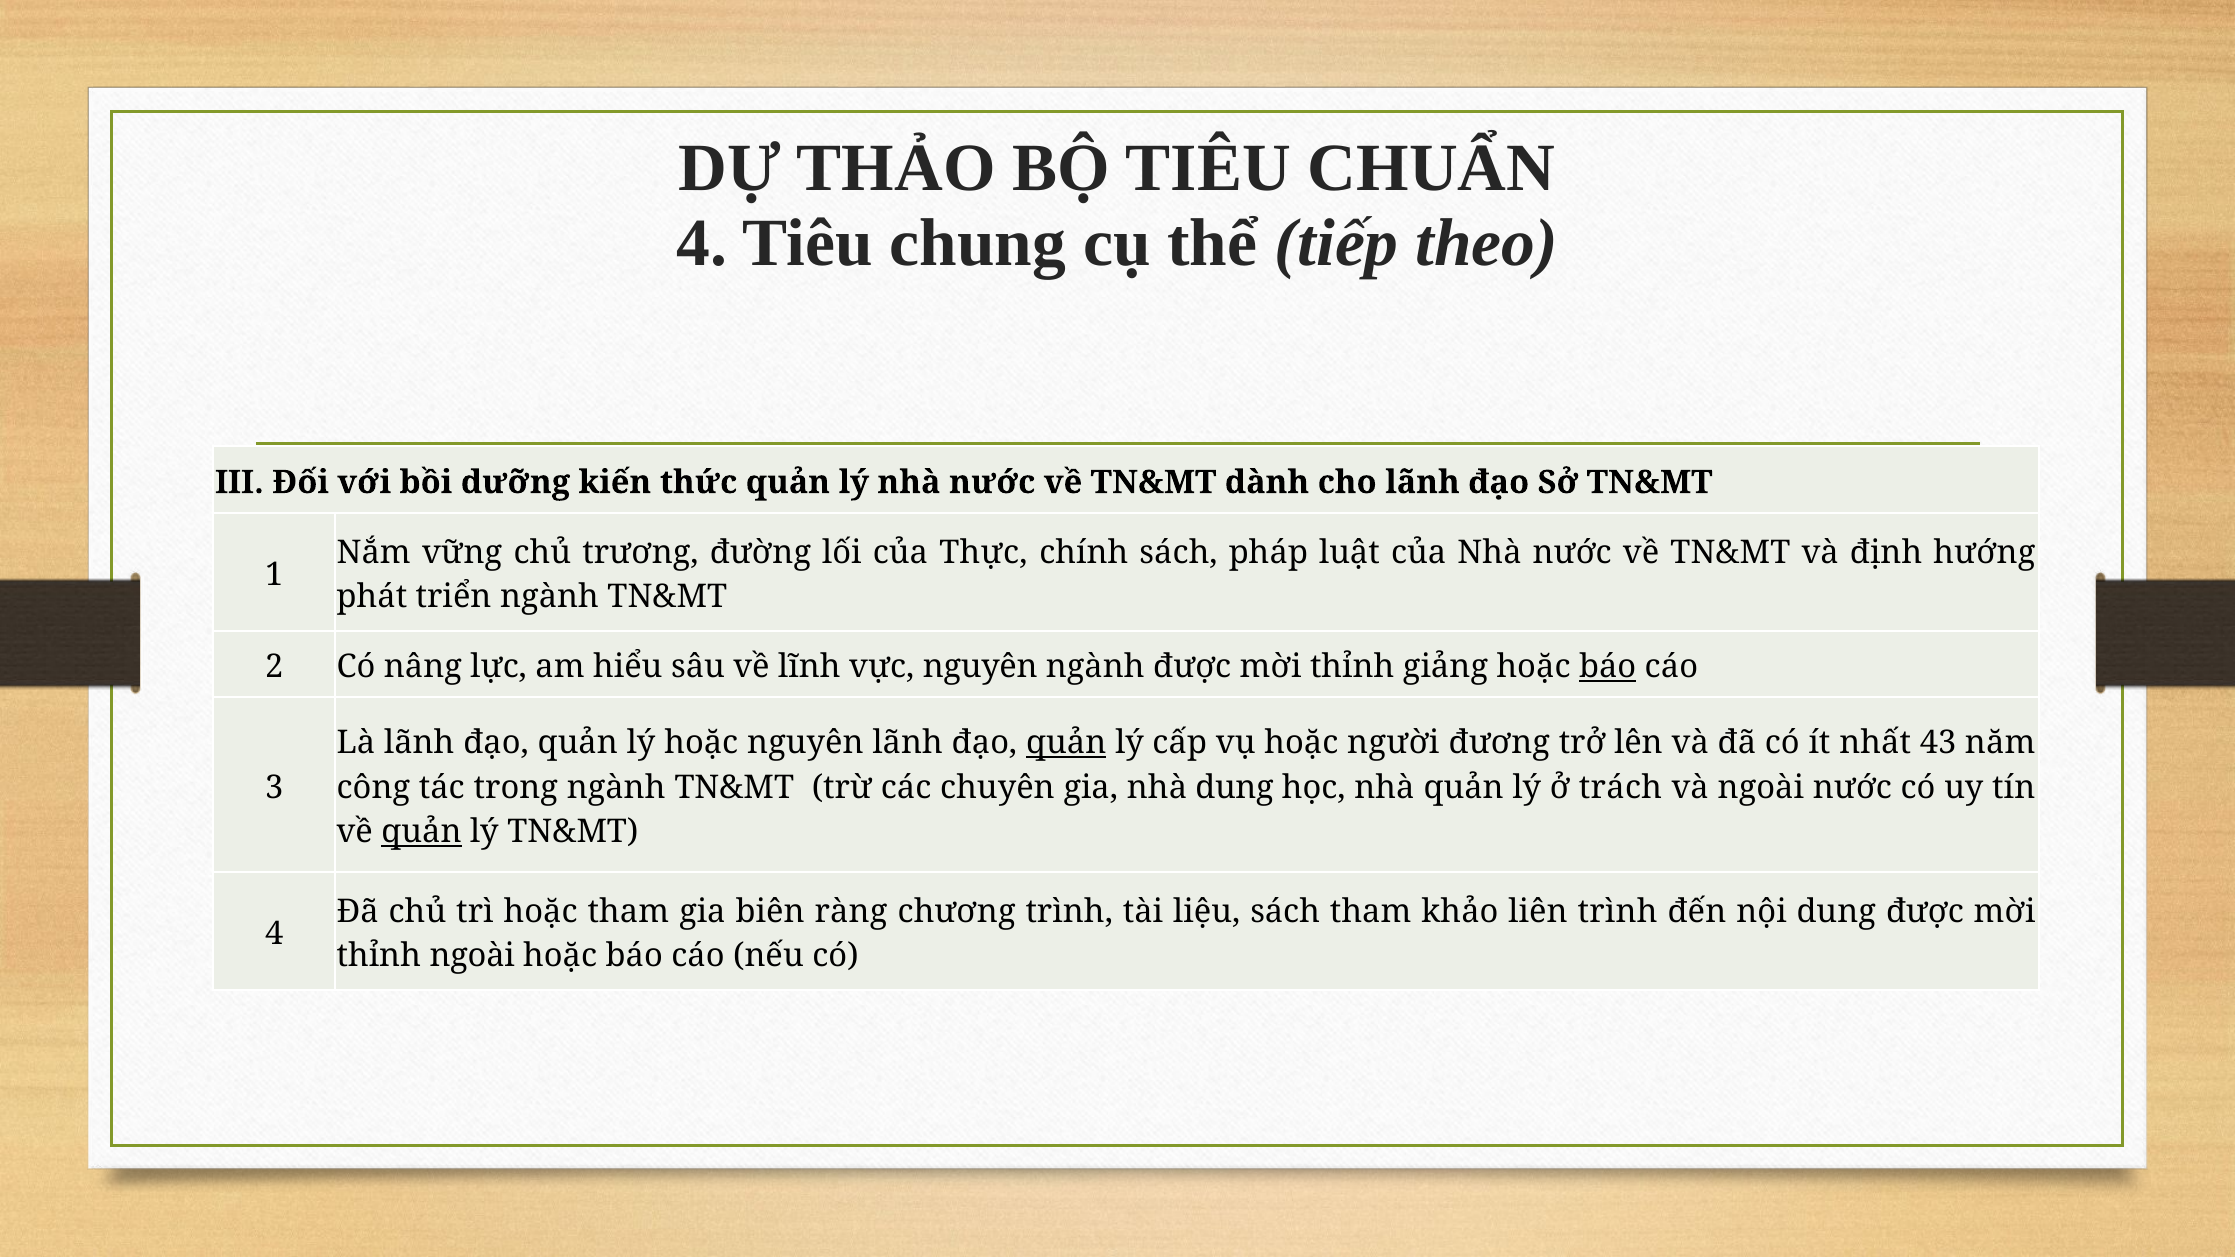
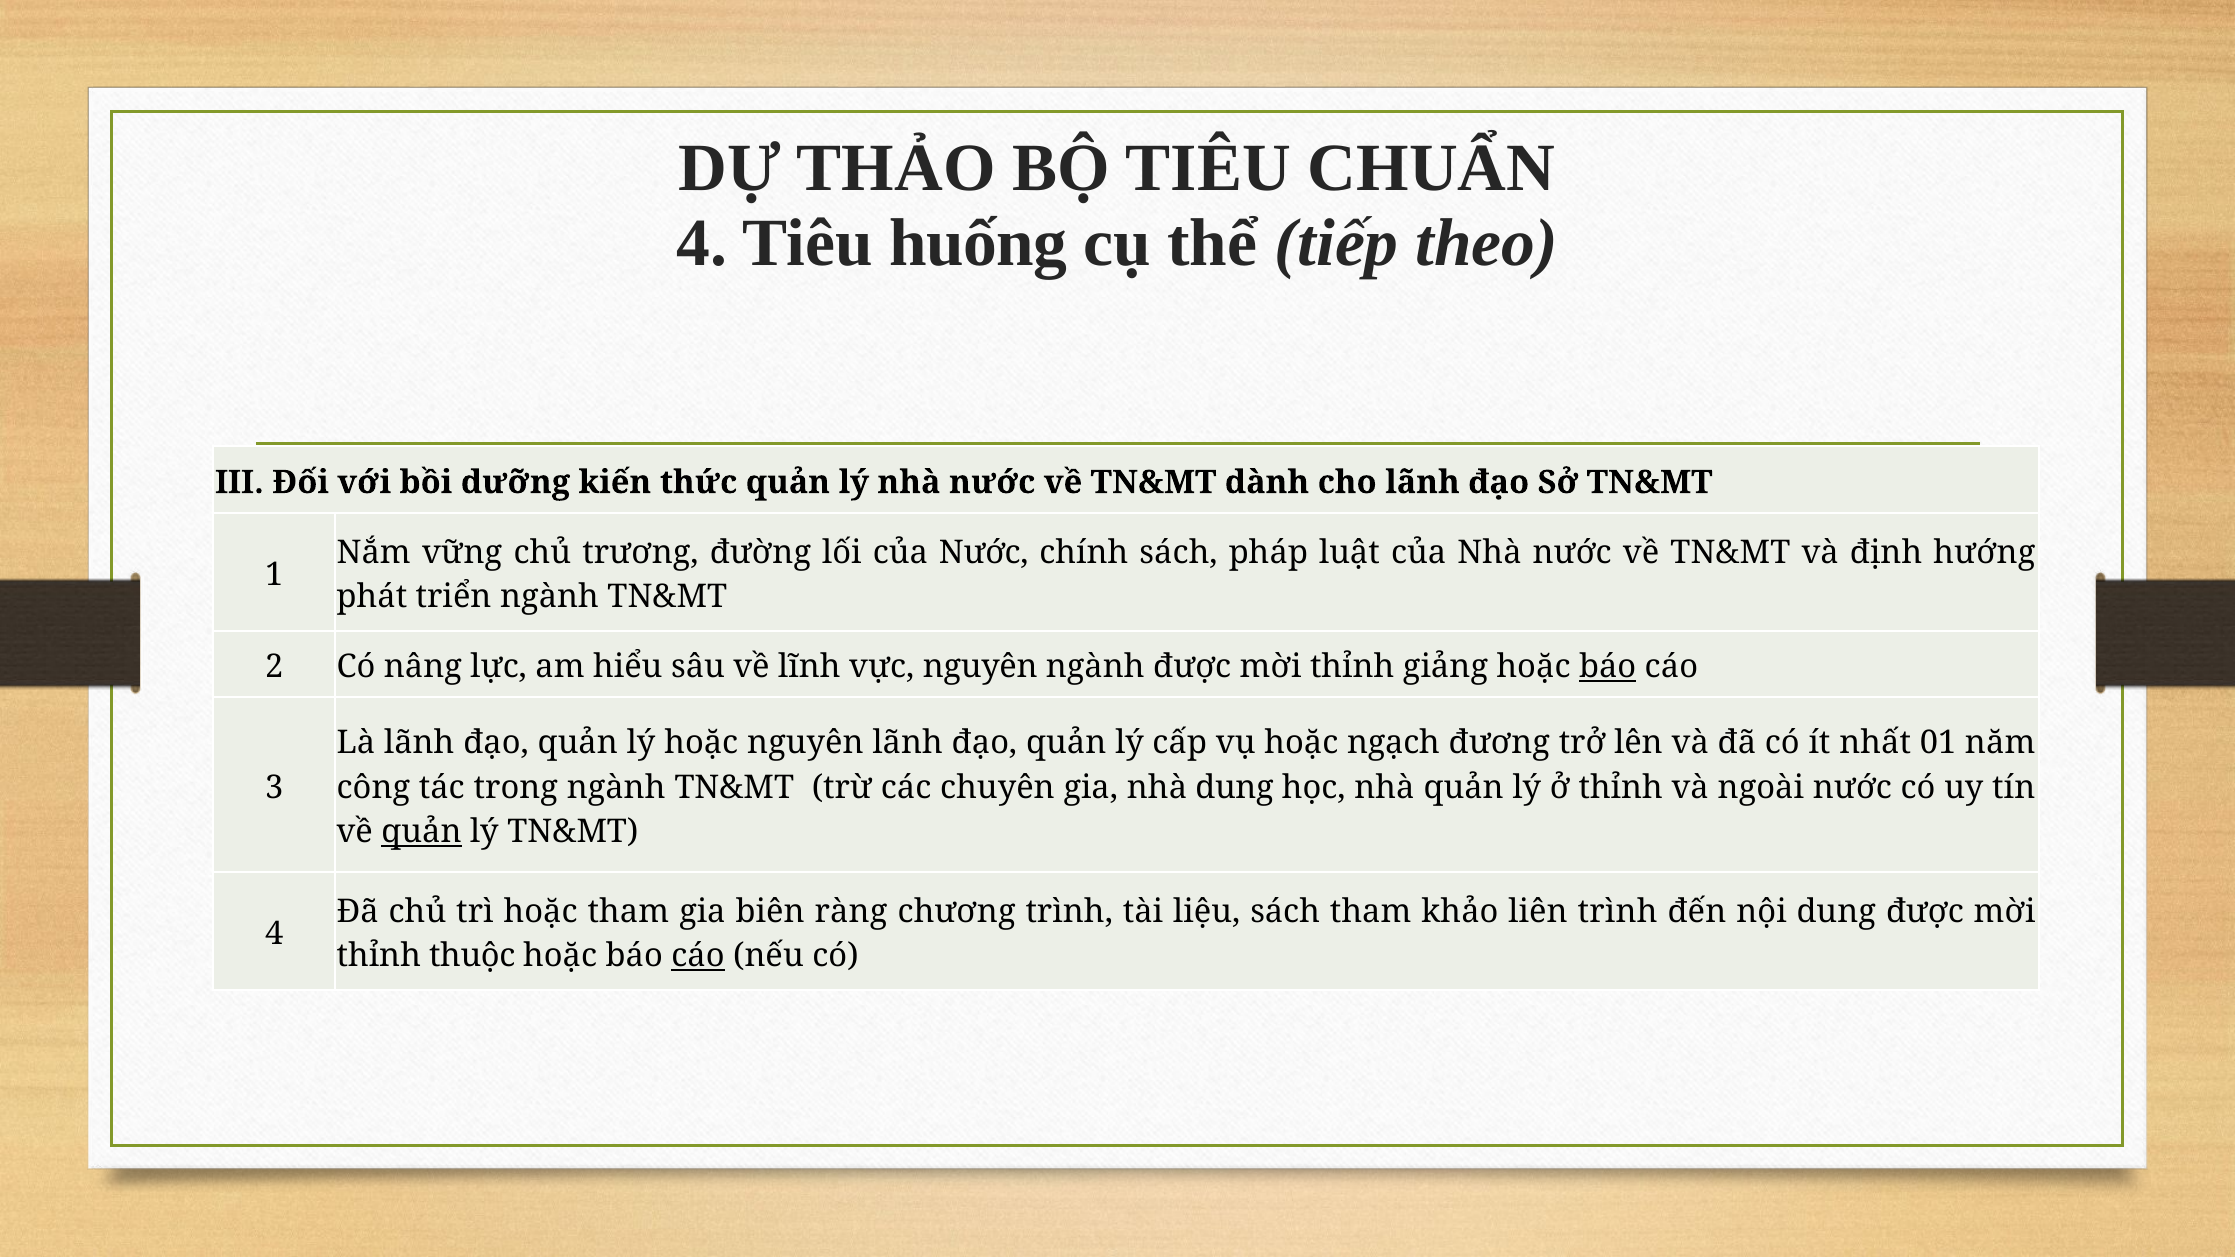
chung: chung -> huống
của Thực: Thực -> Nước
quản at (1066, 743) underline: present -> none
người: người -> ngạch
43: 43 -> 01
ở trách: trách -> thỉnh
thỉnh ngoài: ngoài -> thuộc
cáo at (698, 956) underline: none -> present
